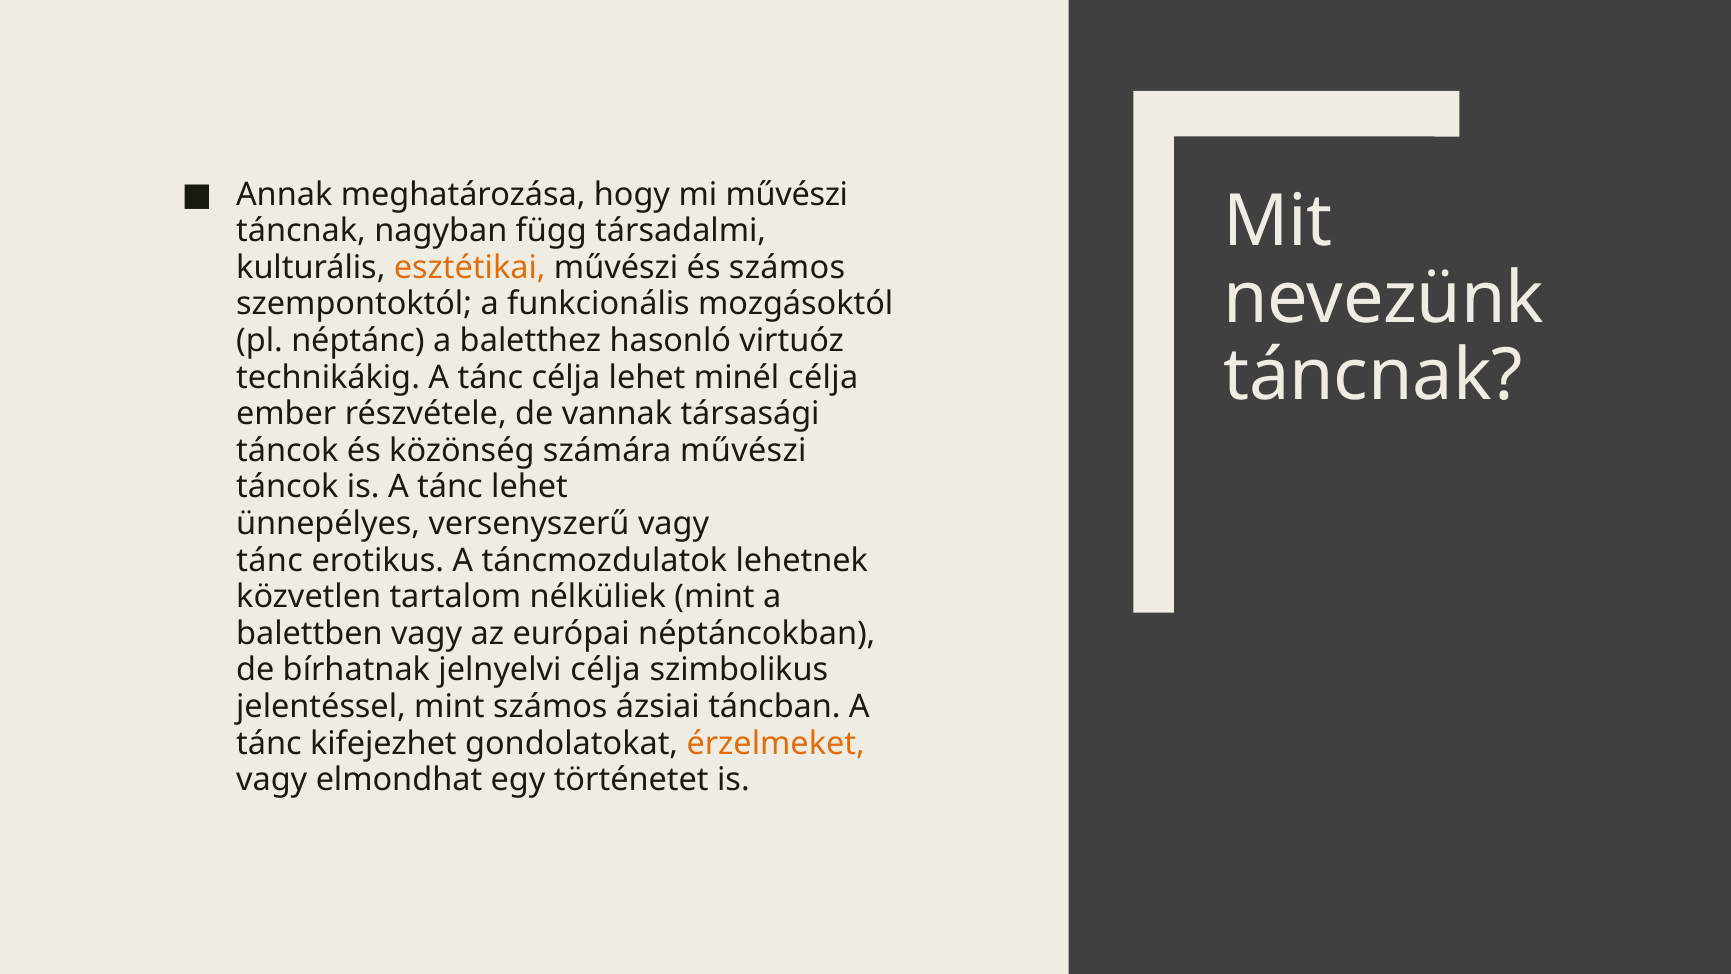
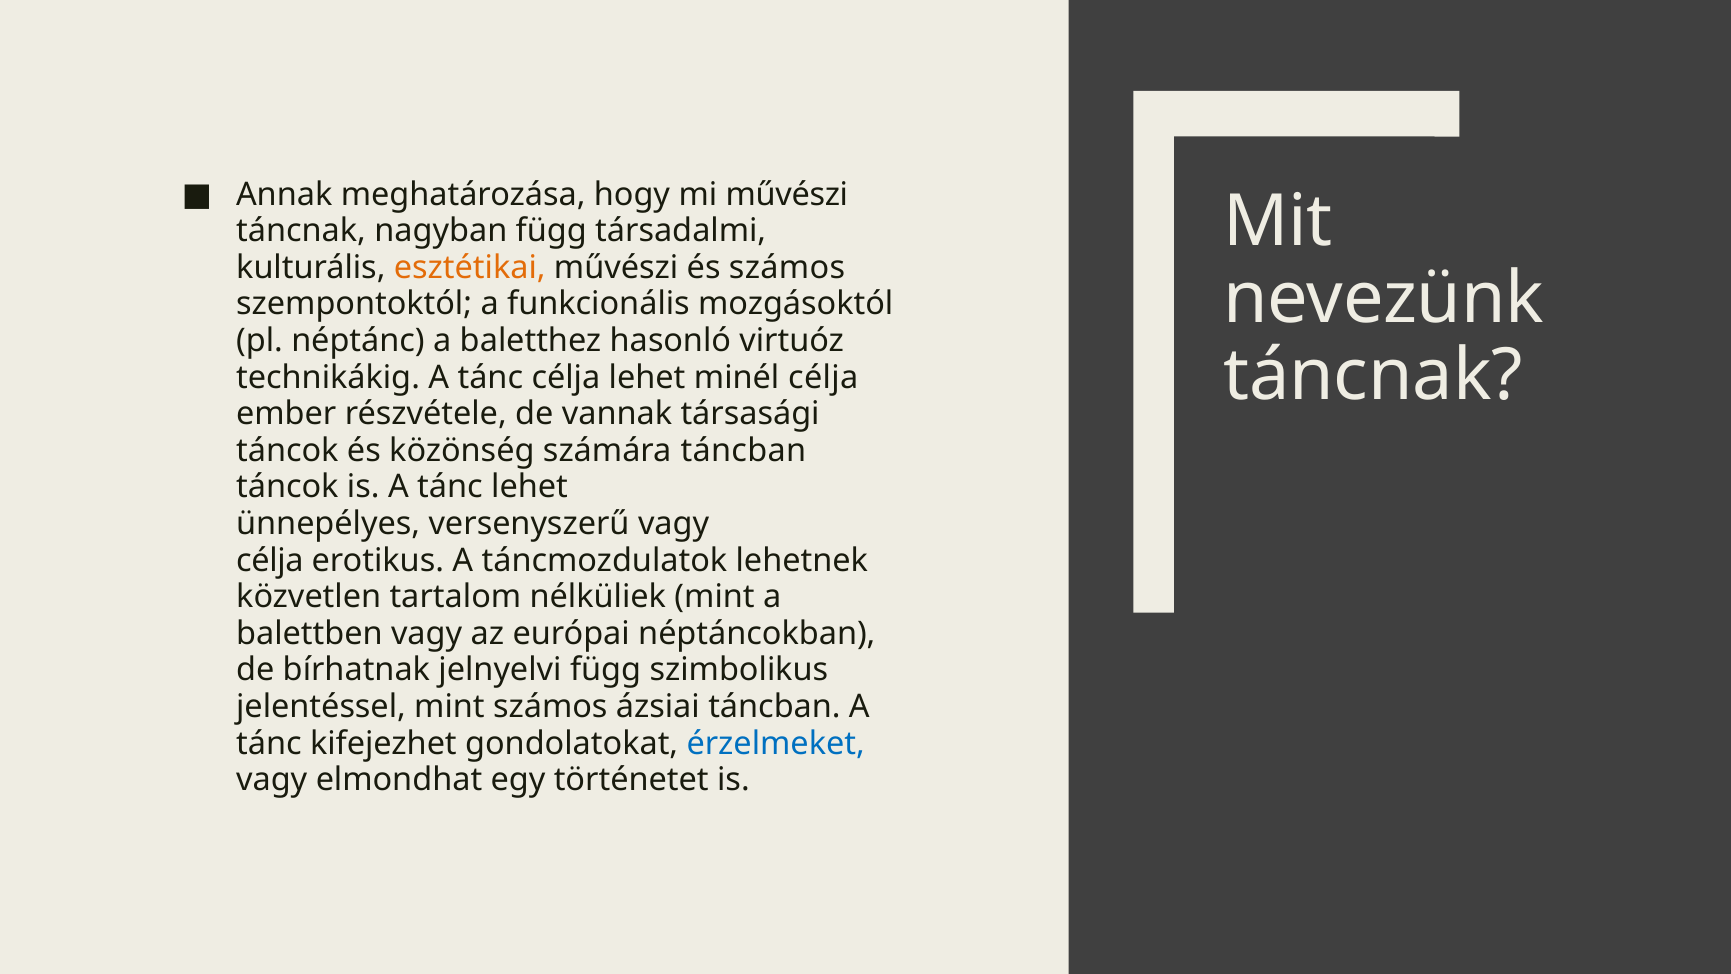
számára művészi: művészi -> táncban
tánc at (270, 560): tánc -> célja
jelnyelvi célja: célja -> függ
érzelmeket colour: orange -> blue
